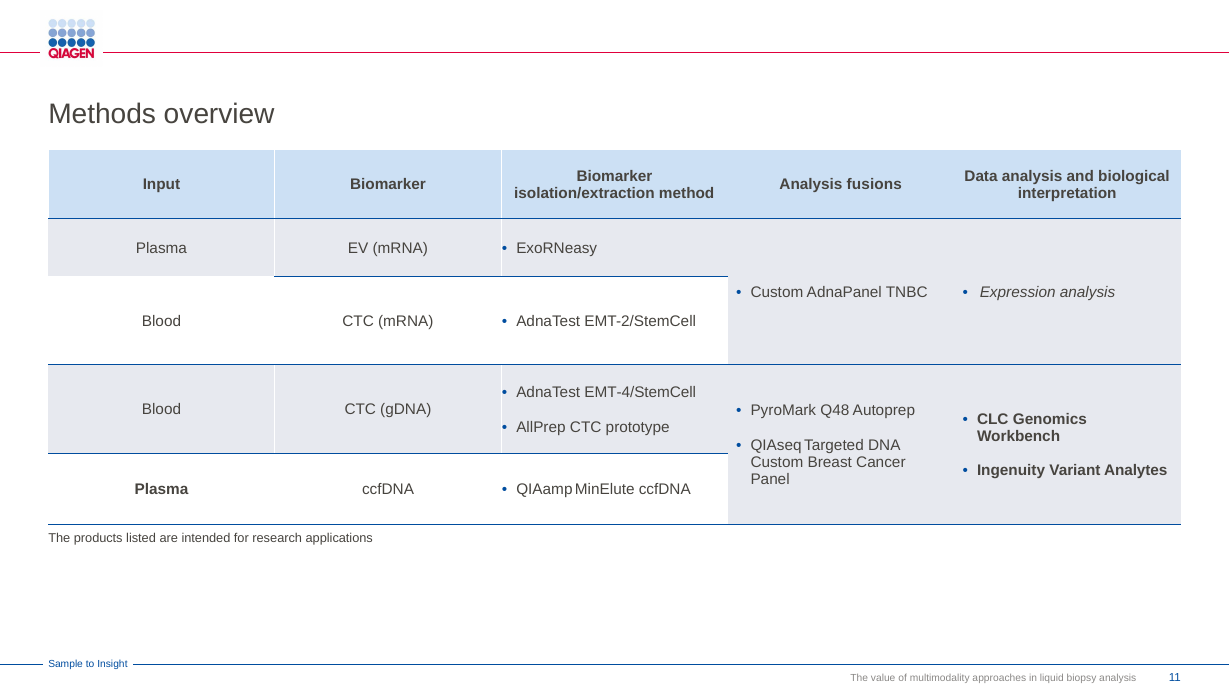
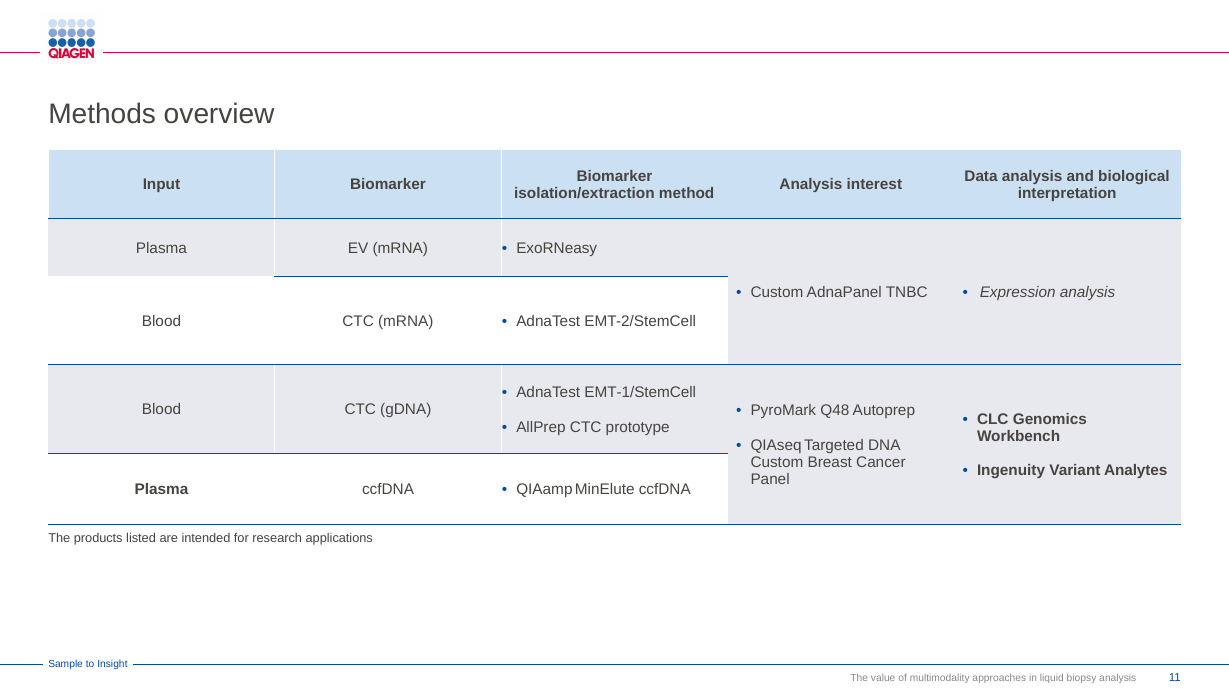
fusions: fusions -> interest
EMT-4/StemCell: EMT-4/StemCell -> EMT-1/StemCell
